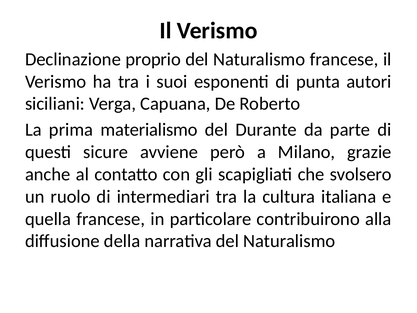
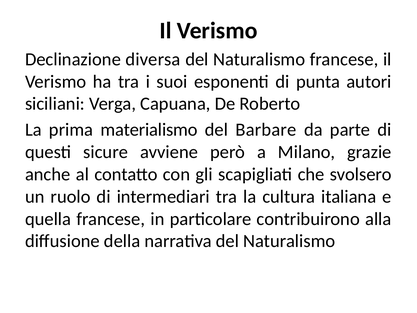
proprio: proprio -> diversa
Durante: Durante -> Barbare
